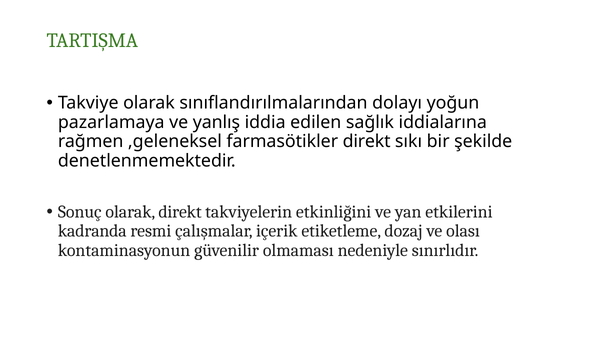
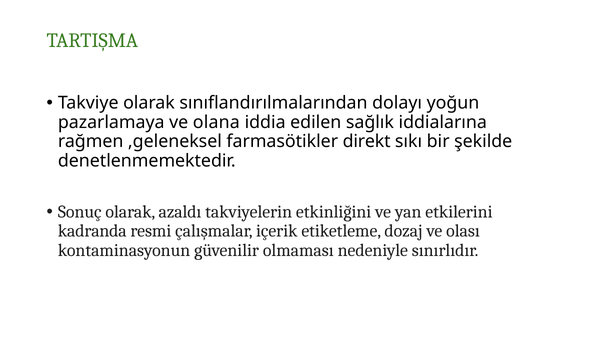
yanlış: yanlış -> olana
olarak direkt: direkt -> azaldı
